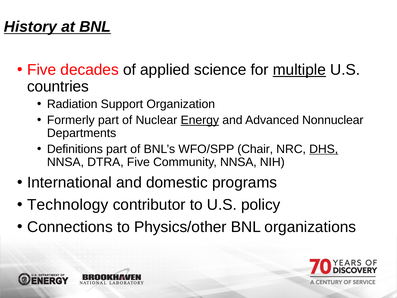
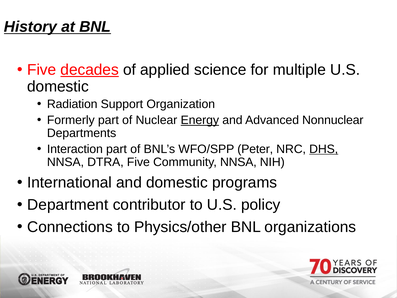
decades underline: none -> present
multiple underline: present -> none
countries at (58, 86): countries -> domestic
Definitions: Definitions -> Interaction
Chair: Chair -> Peter
Technology: Technology -> Department
